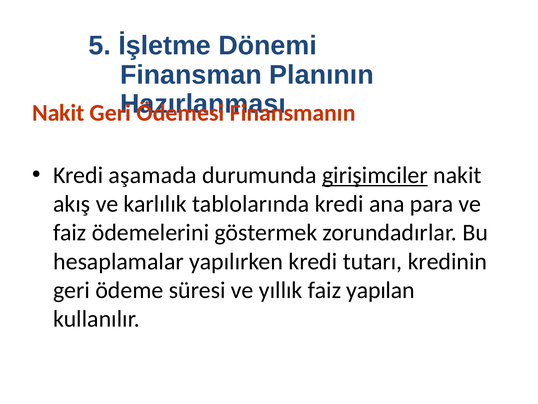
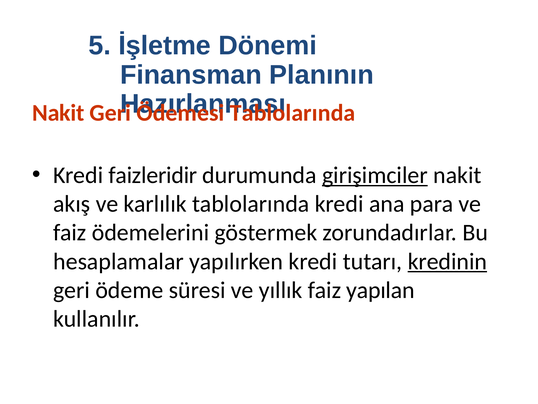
Finansmanın at (293, 113): Finansmanın -> Tablolarında
aşamada: aşamada -> faizleridir
kredinin underline: none -> present
